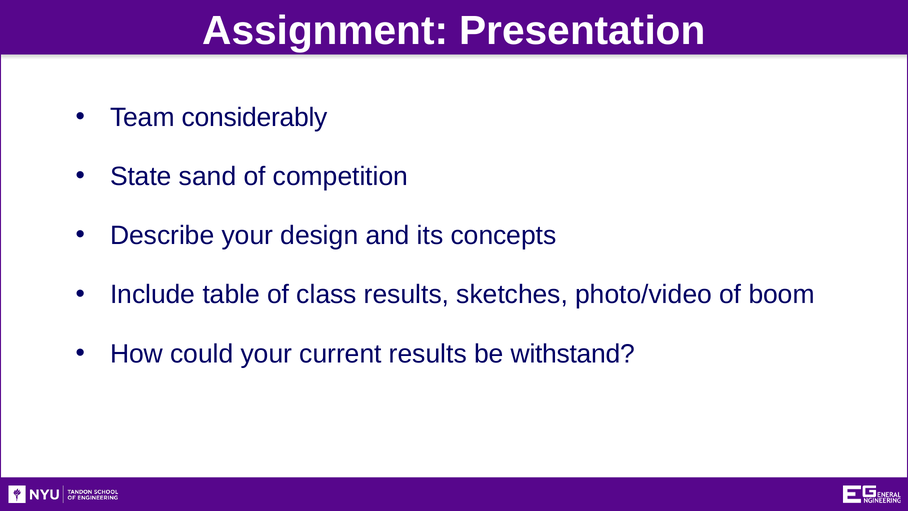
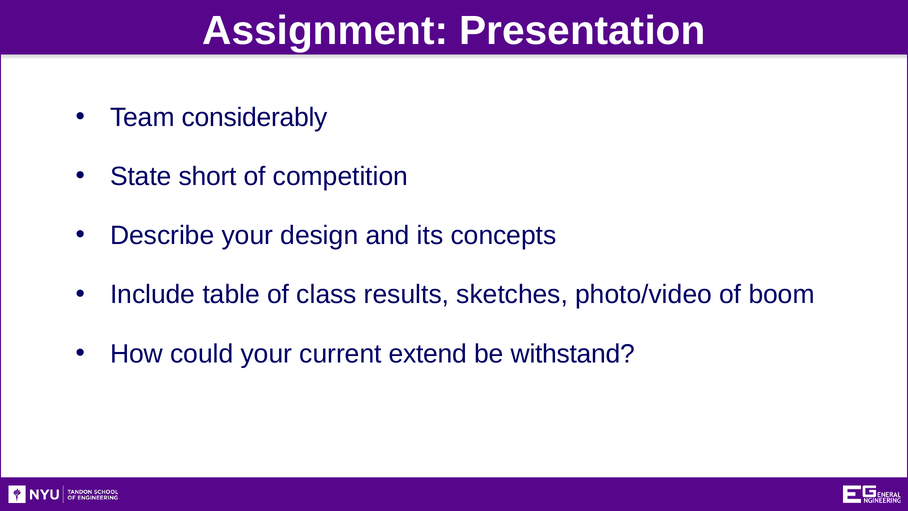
sand: sand -> short
current results: results -> extend
